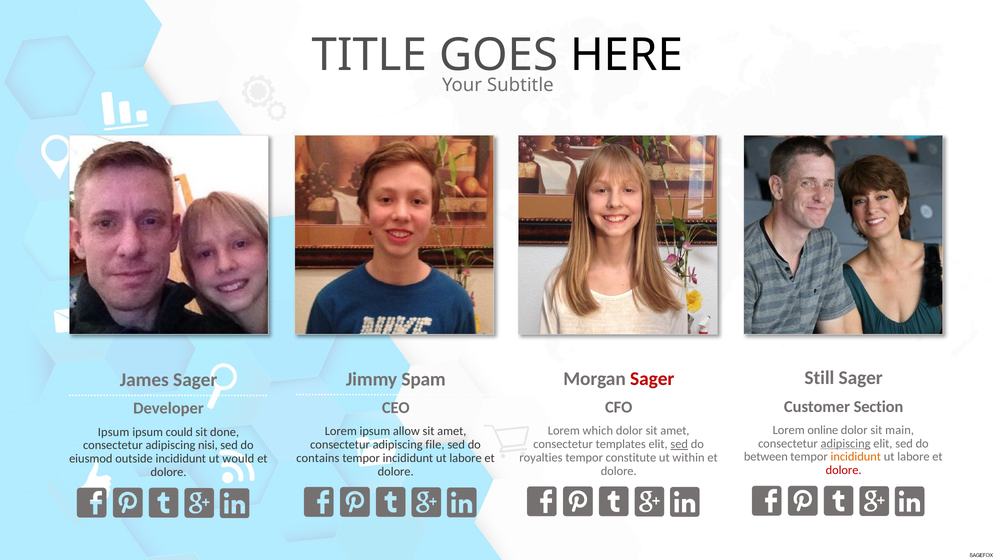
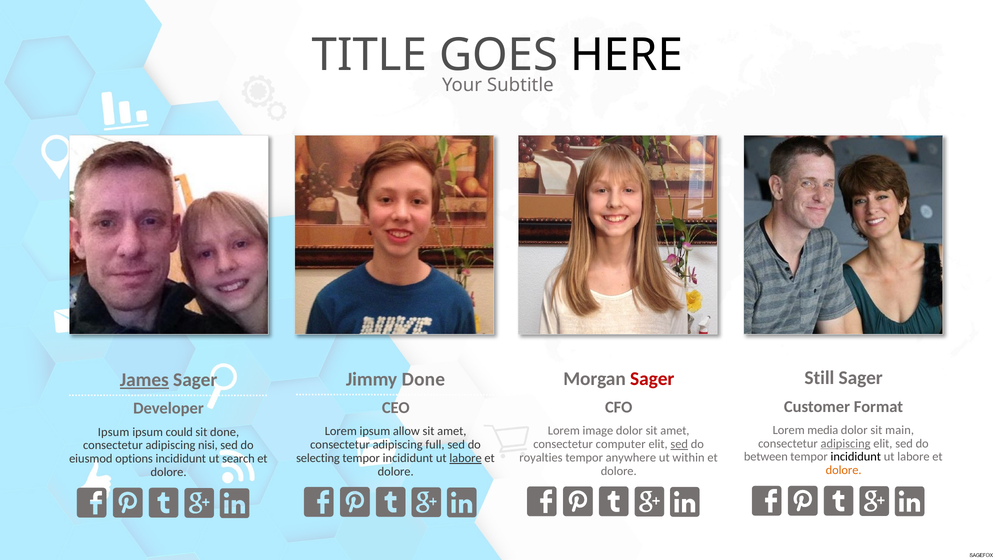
Jimmy Spam: Spam -> Done
James underline: none -> present
Section: Section -> Format
online: online -> media
which: which -> image
templates: templates -> computer
file: file -> full
incididunt at (856, 457) colour: orange -> black
constitute: constitute -> anywhere
contains: contains -> selecting
labore at (466, 458) underline: none -> present
outside: outside -> options
would: would -> search
dolore at (844, 470) colour: red -> orange
